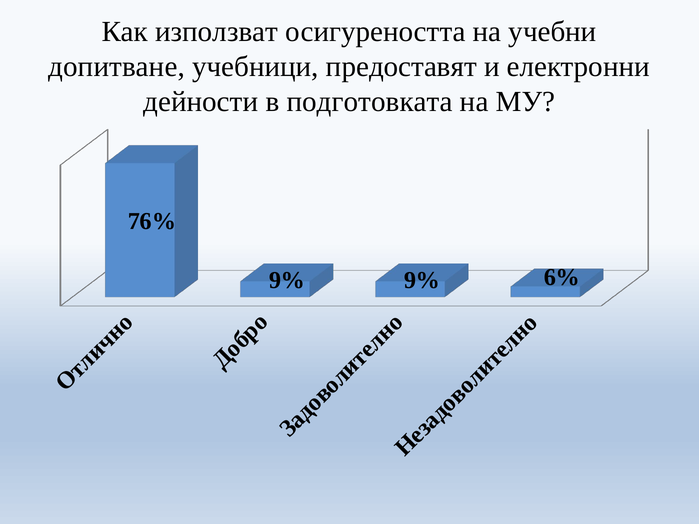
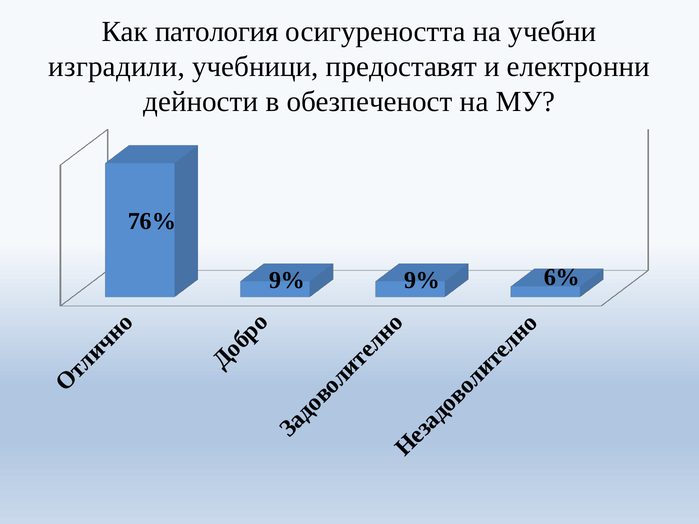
използват: използват -> патология
допитване: допитване -> изградили
подготовката: подготовката -> обезпеченост
